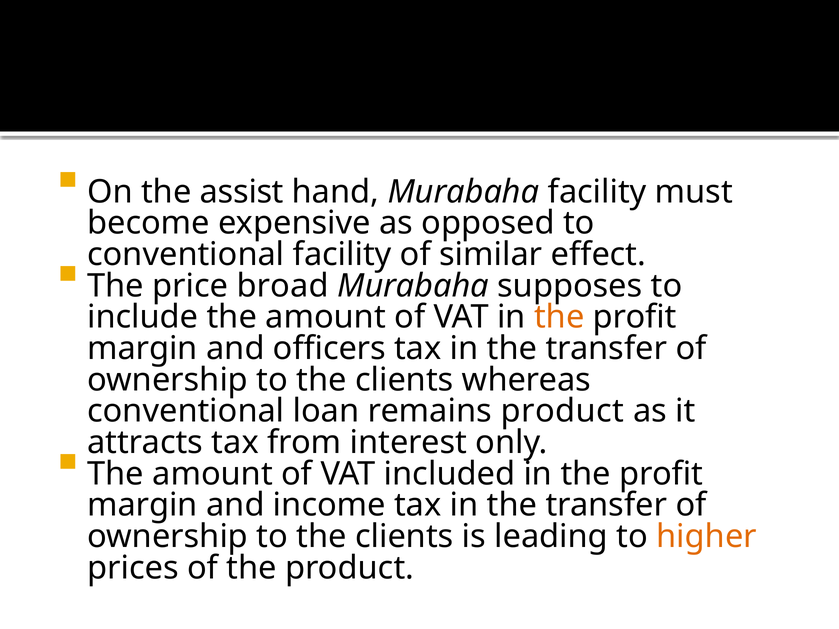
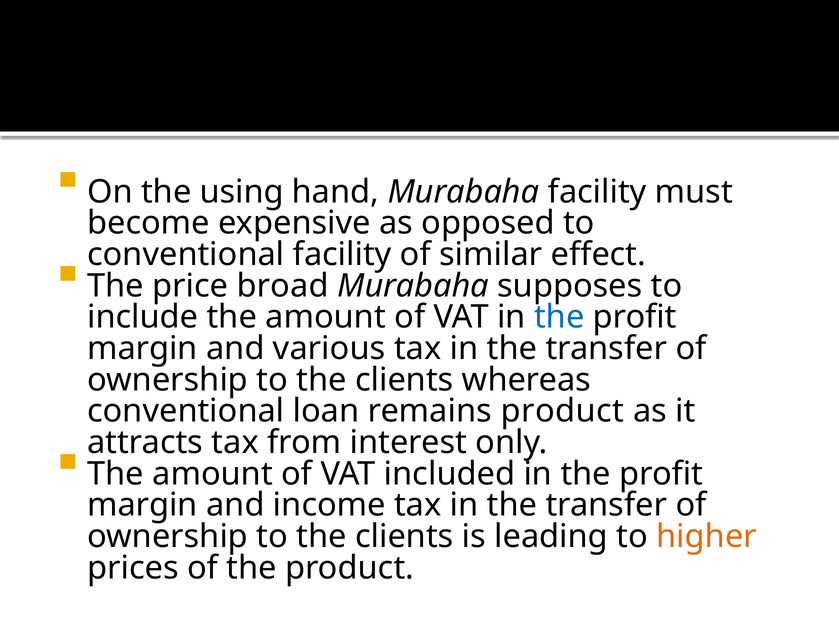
assist: assist -> using
the at (559, 317) colour: orange -> blue
officers: officers -> various
